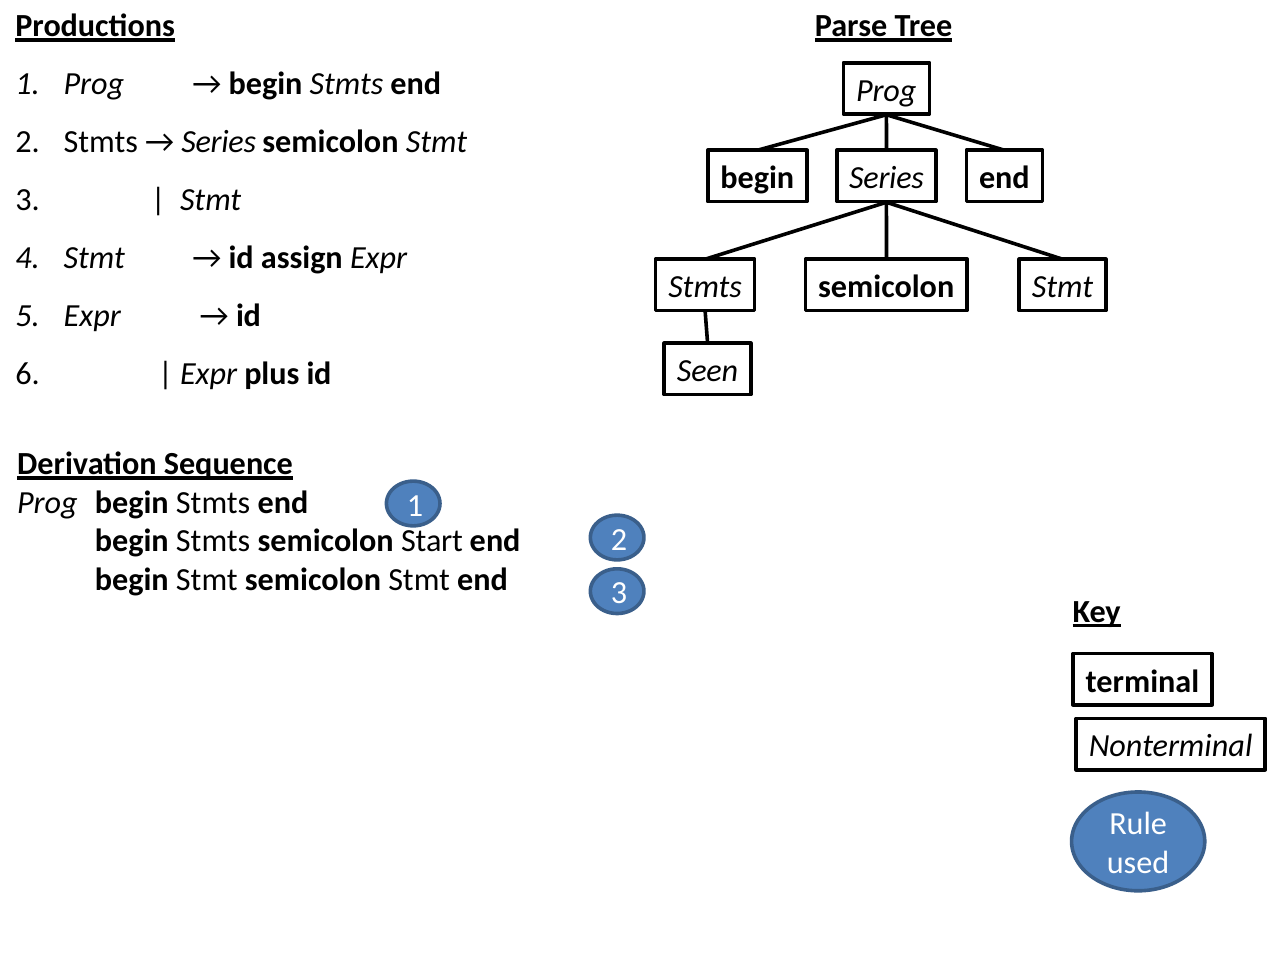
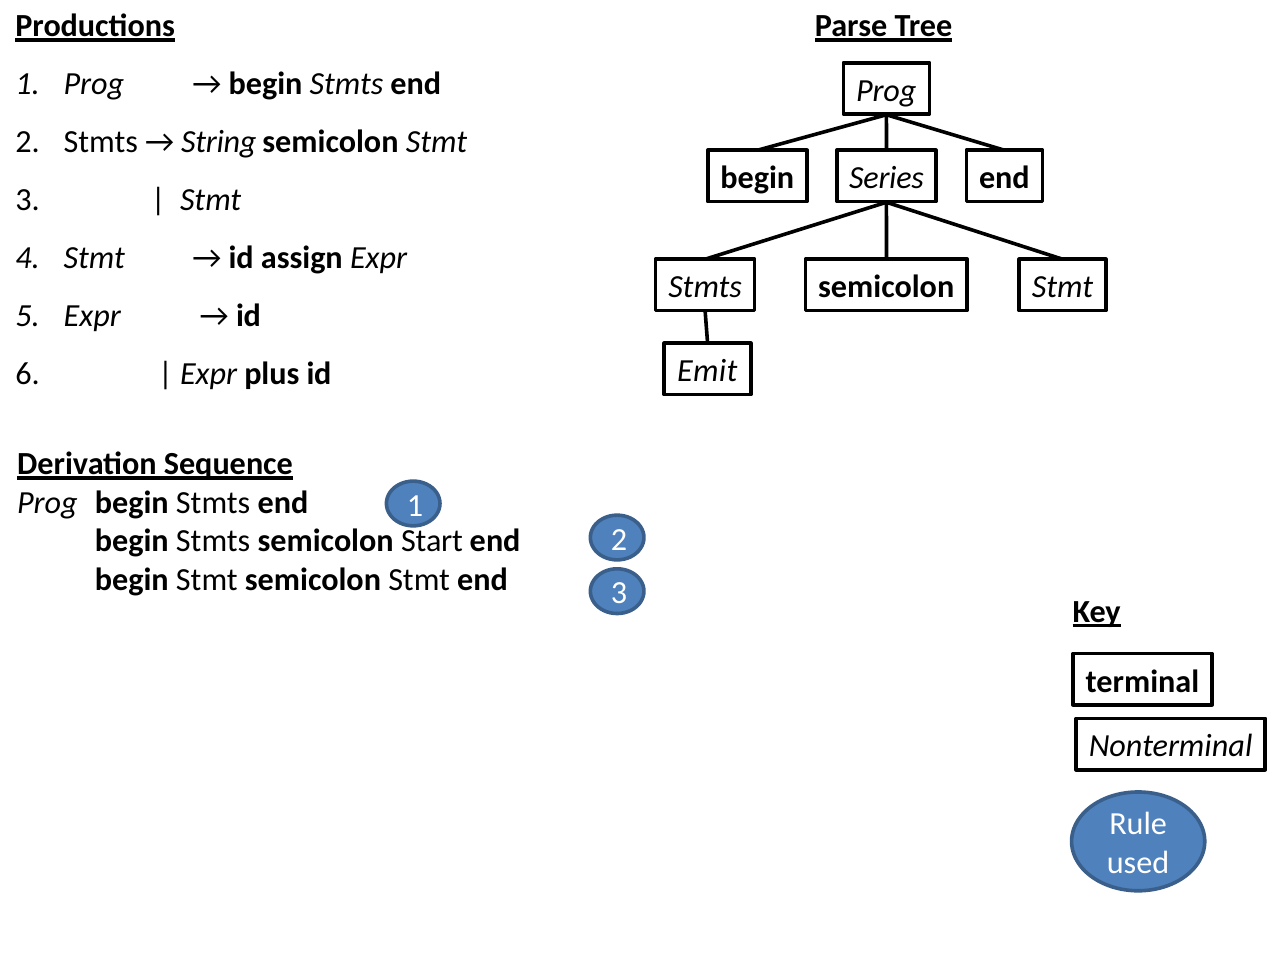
Series at (219, 142): Series -> String
Seen: Seen -> Emit
